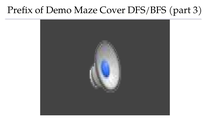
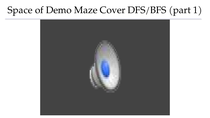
Prefix: Prefix -> Space
3: 3 -> 1
